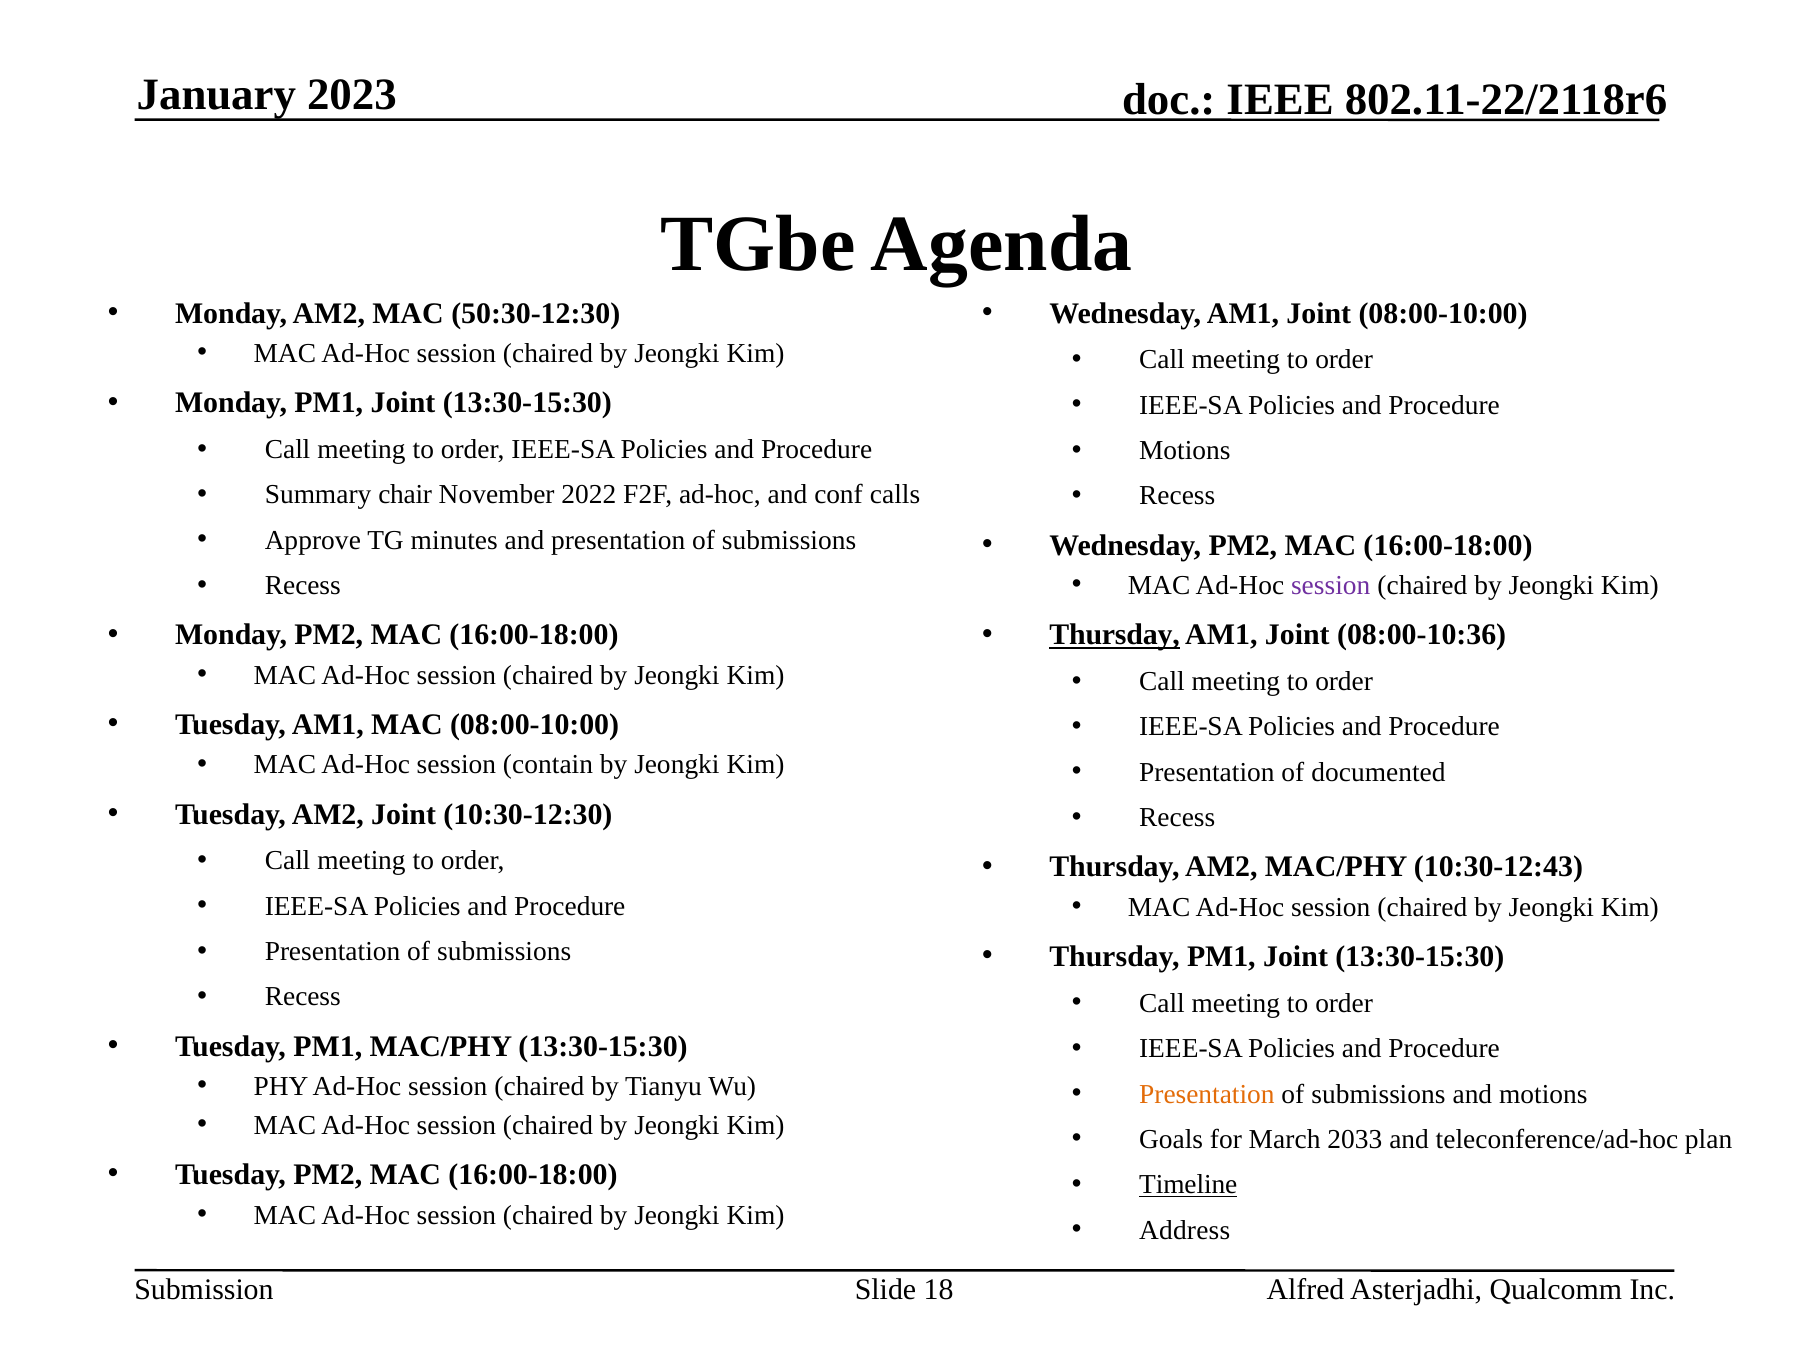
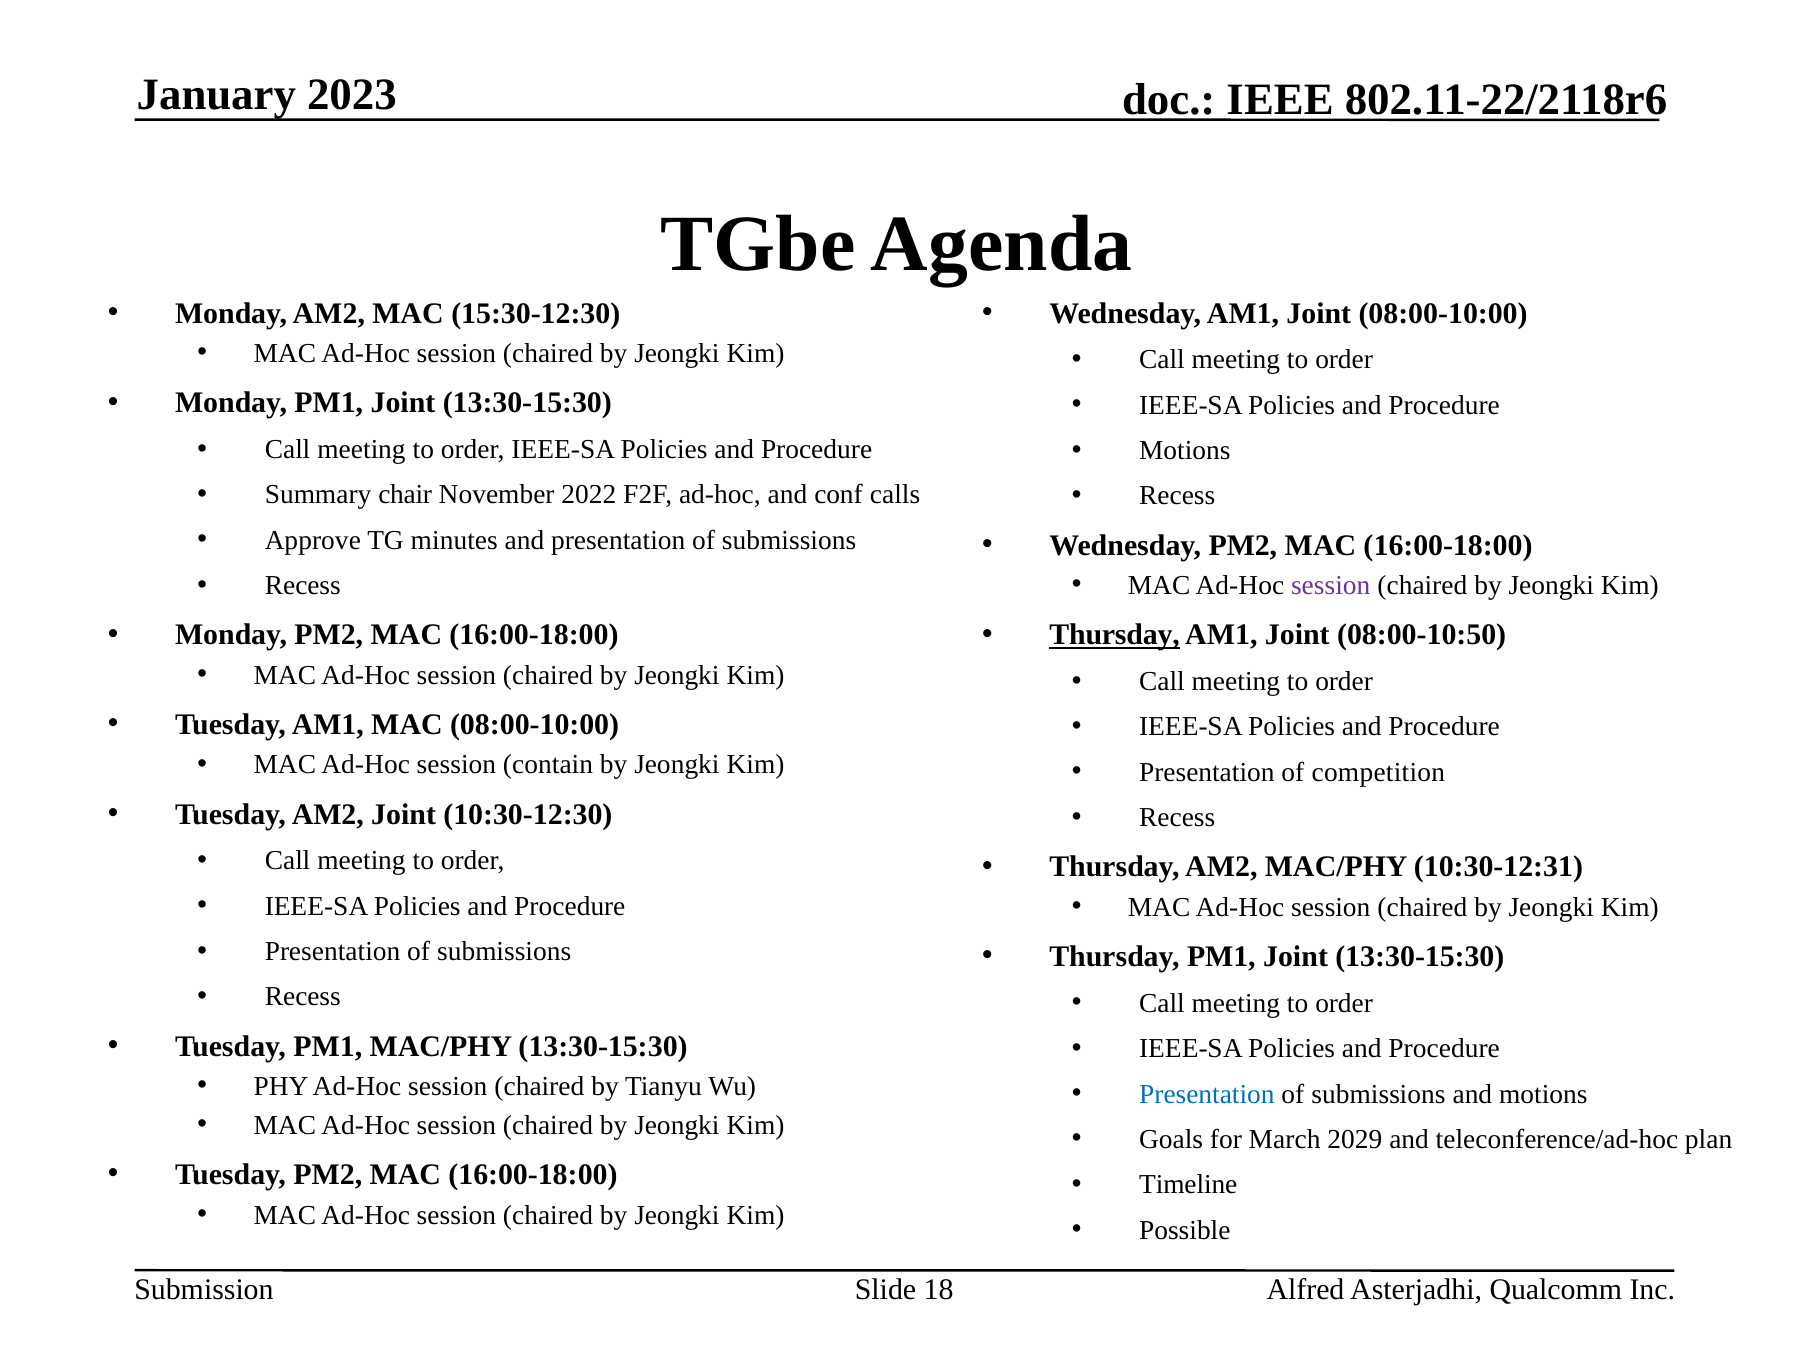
50:30-12:30: 50:30-12:30 -> 15:30-12:30
08:00-10:36: 08:00-10:36 -> 08:00-10:50
documented: documented -> competition
10:30-12:43: 10:30-12:43 -> 10:30-12:31
Presentation at (1207, 1094) colour: orange -> blue
2033: 2033 -> 2029
Timeline underline: present -> none
Address: Address -> Possible
